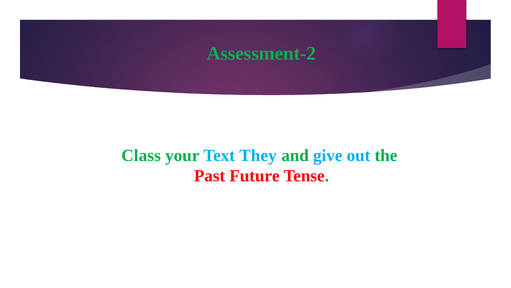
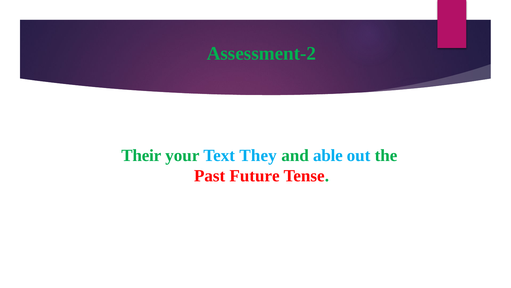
Class: Class -> Their
give: give -> able
